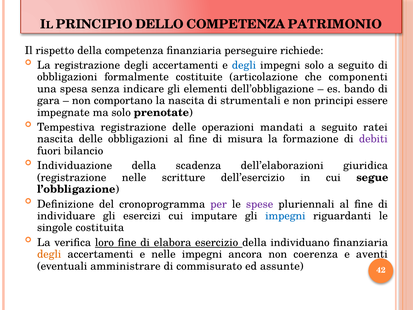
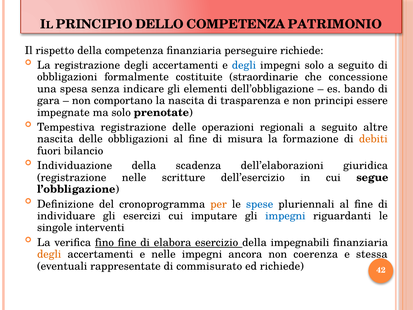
articolazione: articolazione -> straordinarie
componenti: componenti -> concessione
strumentali: strumentali -> trasparenza
mandati: mandati -> regionali
ratei: ratei -> altre
debiti colour: purple -> orange
per colour: purple -> orange
spese colour: purple -> blue
costituita: costituita -> interventi
loro: loro -> fino
individuano: individuano -> impegnabili
aventi: aventi -> stessa
amministrare: amministrare -> rappresentate
ed assunte: assunte -> richiede
